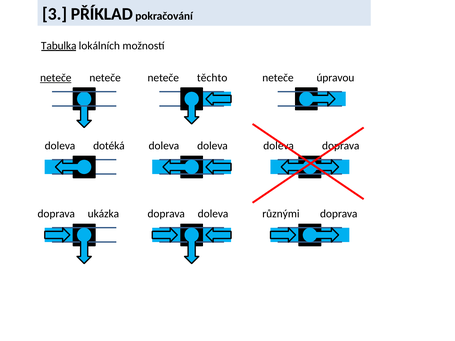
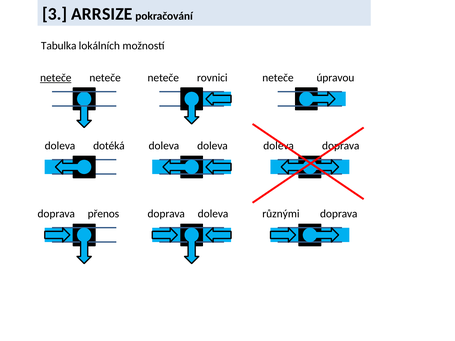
PŘÍKLAD: PŘÍKLAD -> ARRSIZE
Tabulka underline: present -> none
těchto: těchto -> rovnici
ukázka: ukázka -> přenos
